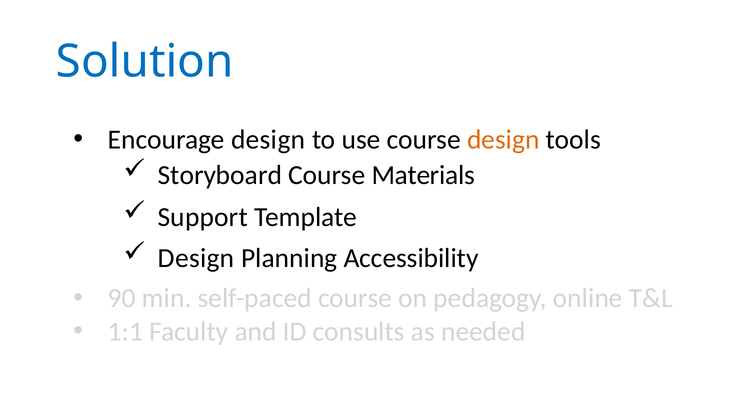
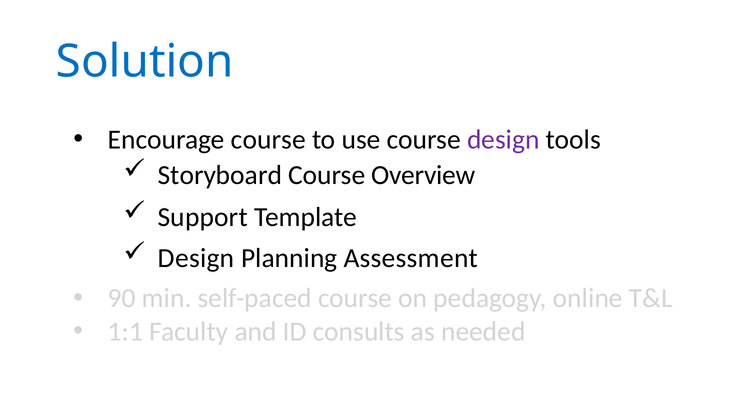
Encourage design: design -> course
design at (503, 140) colour: orange -> purple
Materials: Materials -> Overview
Accessibility: Accessibility -> Assessment
